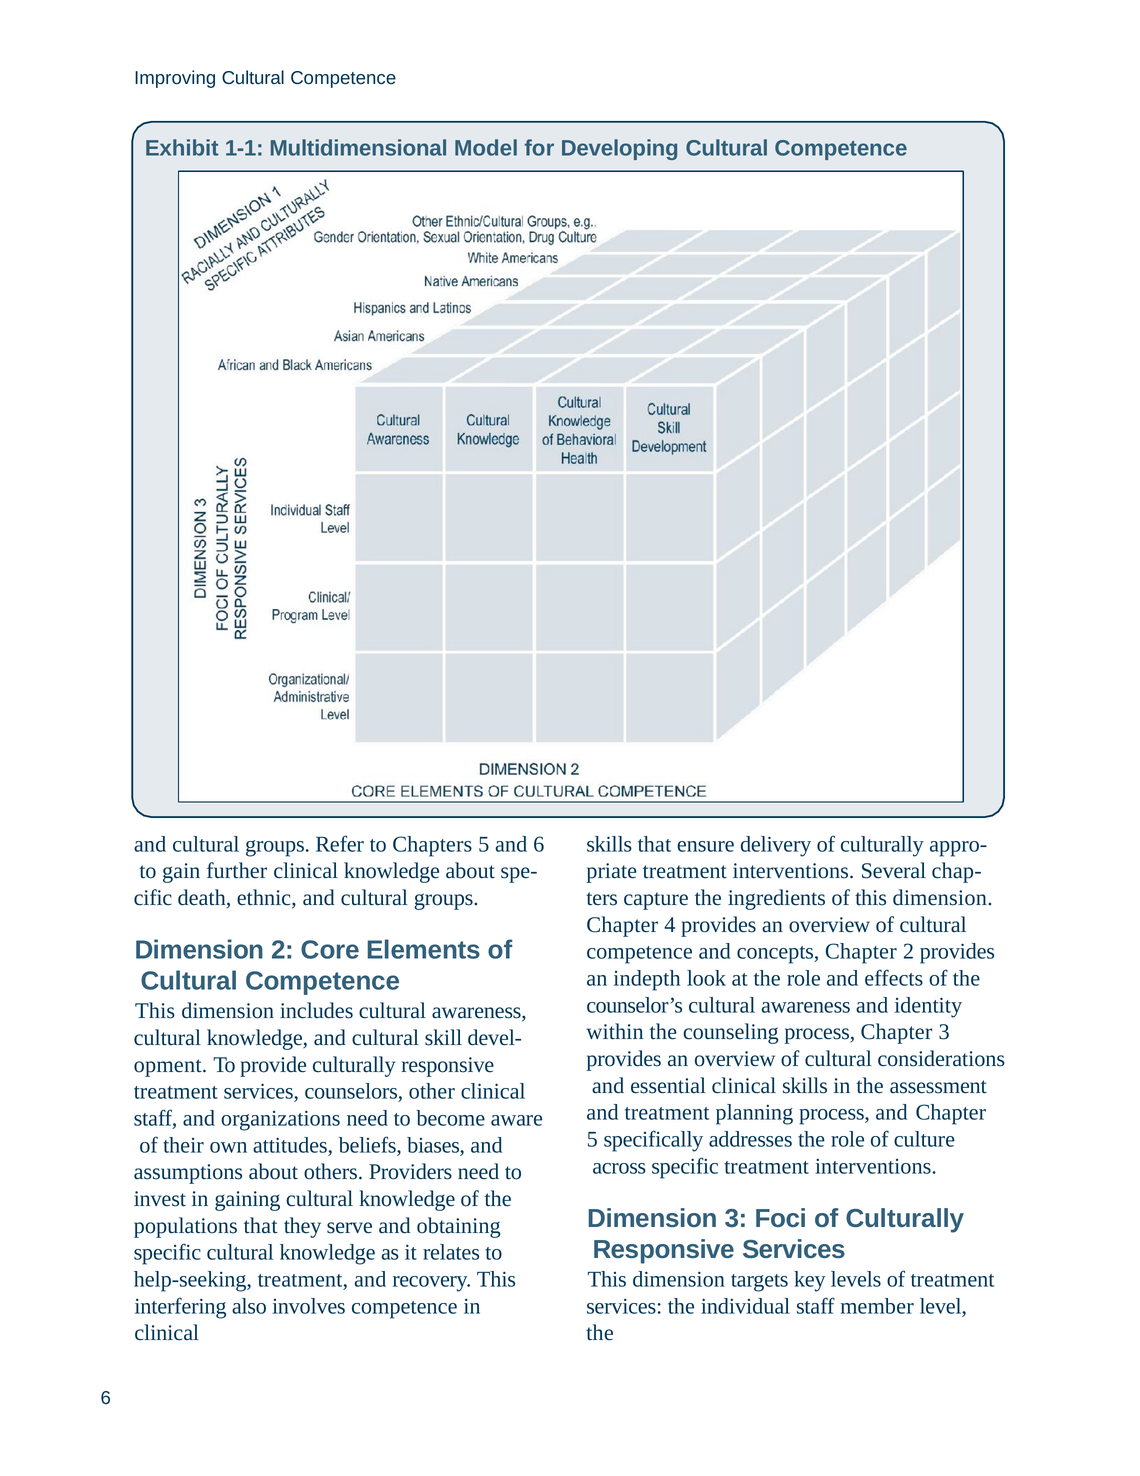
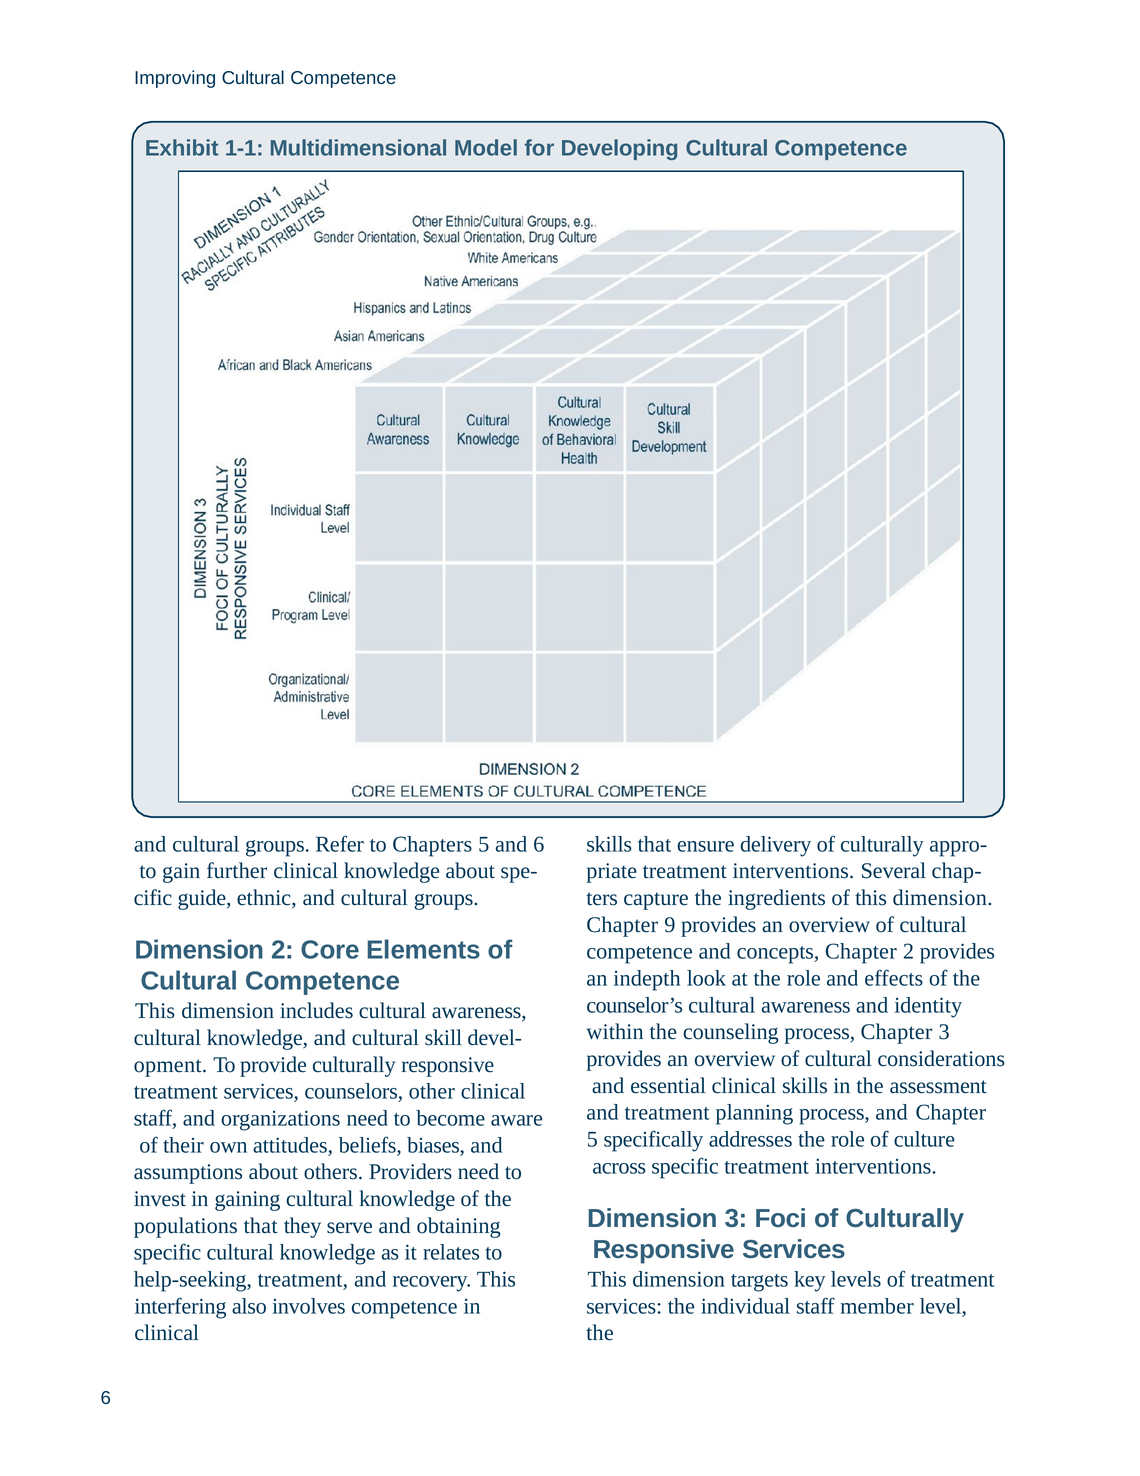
death: death -> guide
4: 4 -> 9
